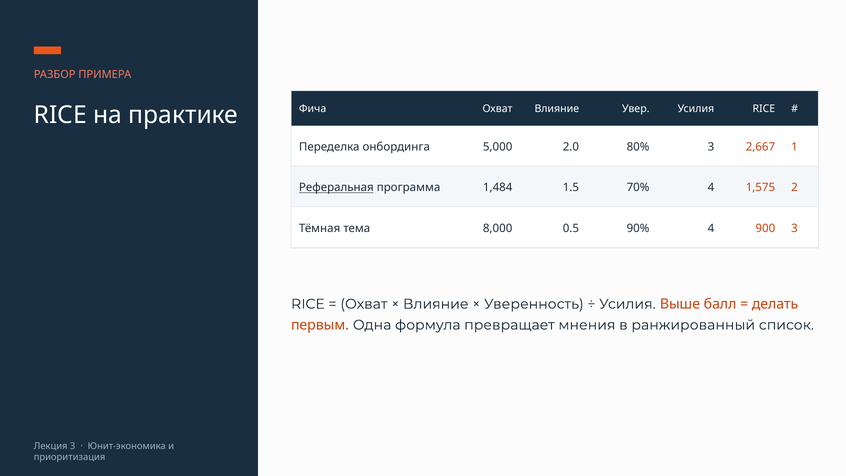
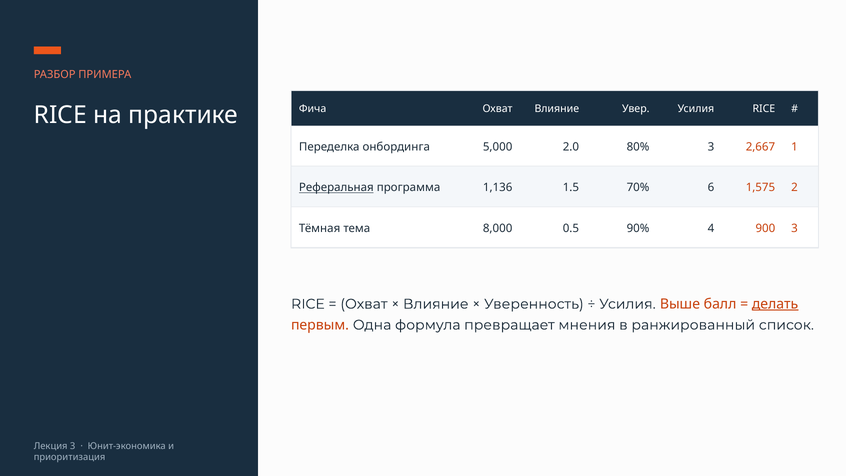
1,484: 1,484 -> 1,136
70% 4: 4 -> 6
делать underline: none -> present
